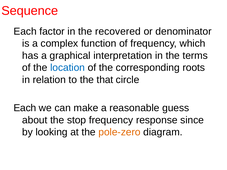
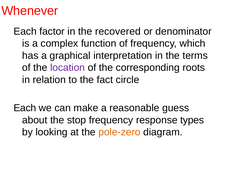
Sequence: Sequence -> Whenever
location colour: blue -> purple
that: that -> fact
since: since -> types
